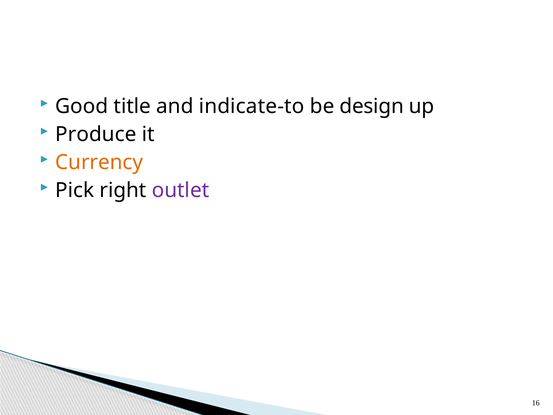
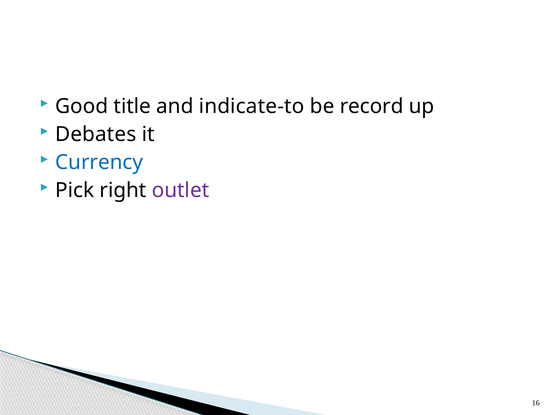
design: design -> record
Produce: Produce -> Debates
Currency colour: orange -> blue
